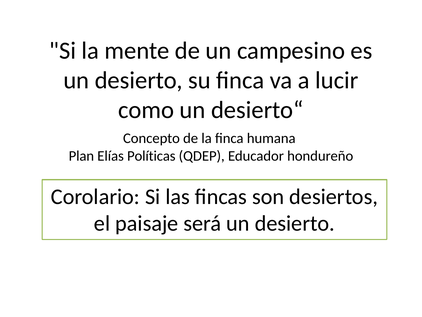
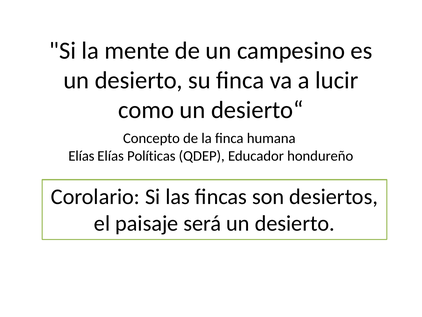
Plan at (81, 156): Plan -> Elías
